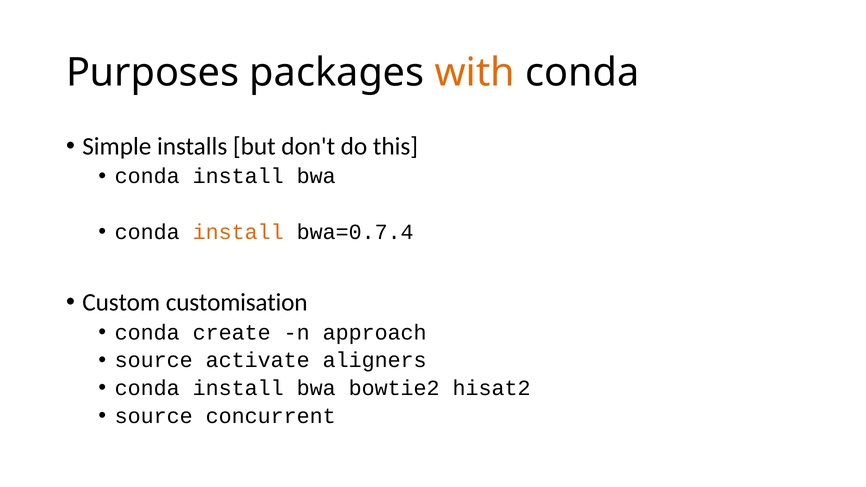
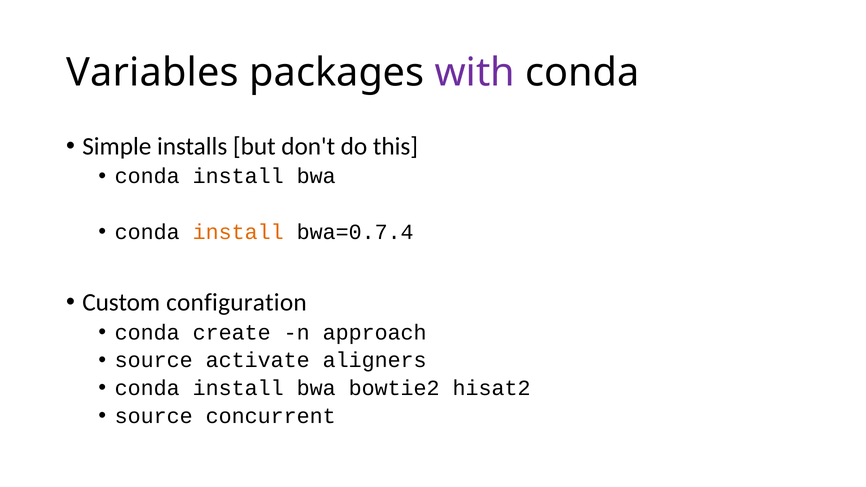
Purposes: Purposes -> Variables
with colour: orange -> purple
customisation: customisation -> configuration
